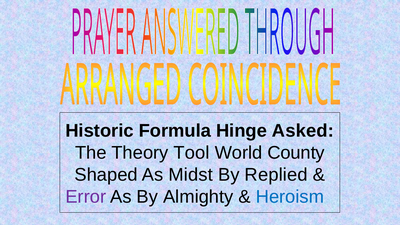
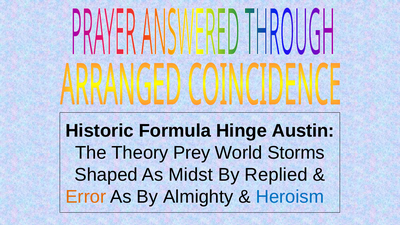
Asked: Asked -> Austin
Tool: Tool -> Prey
County: County -> Storms
Error colour: purple -> orange
